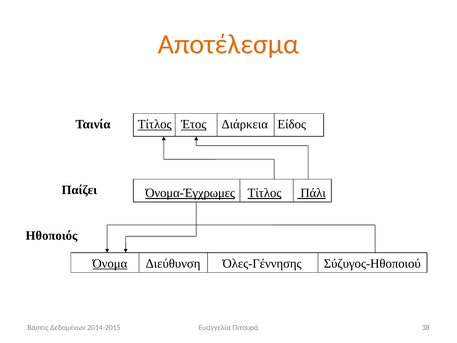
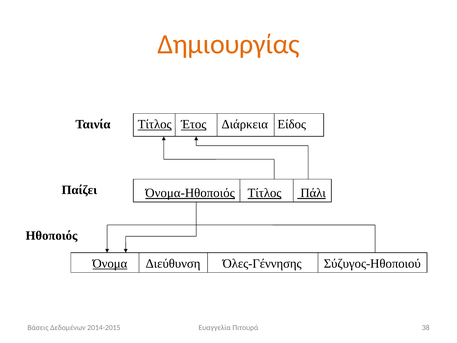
Αποτέλεσμα: Αποτέλεσμα -> Δημιουργίας
Όνομα-Έγχρωμες: Όνομα-Έγχρωμες -> Όνομα-Ηθοποιός
